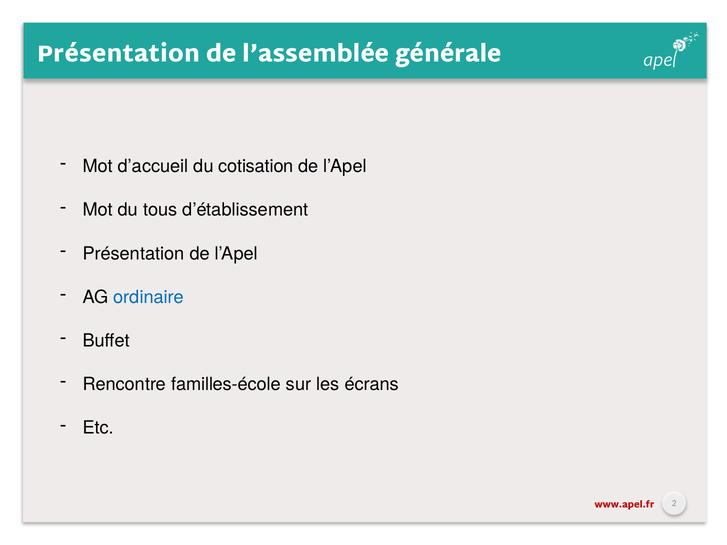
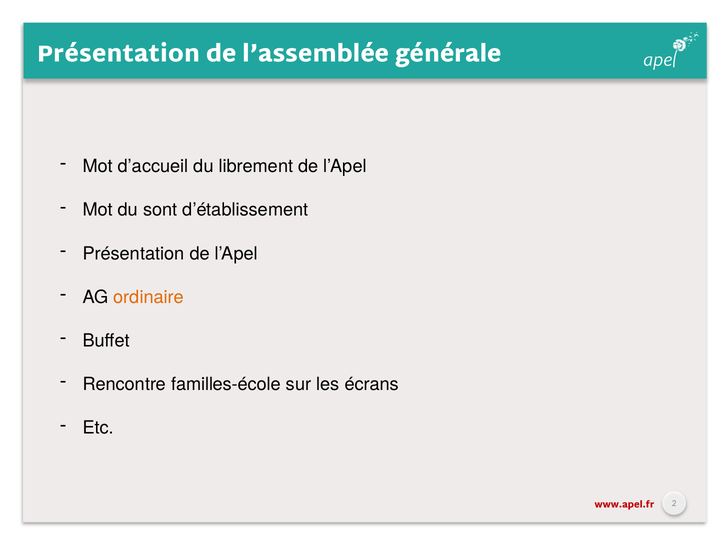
cotisation: cotisation -> librement
tous: tous -> sont
ordinaire colour: blue -> orange
